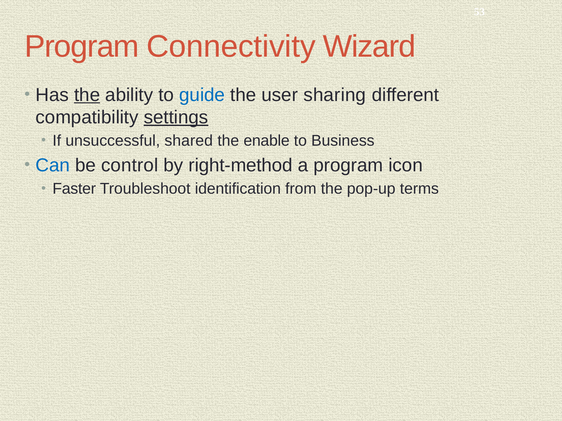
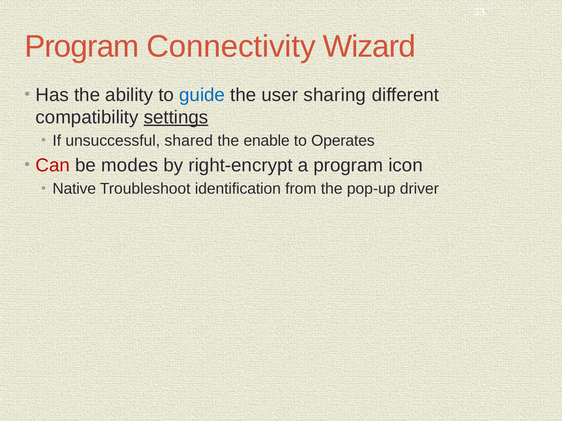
the at (87, 95) underline: present -> none
Business: Business -> Operates
Can colour: blue -> red
control: control -> modes
right-method: right-method -> right-encrypt
Faster: Faster -> Native
terms: terms -> driver
